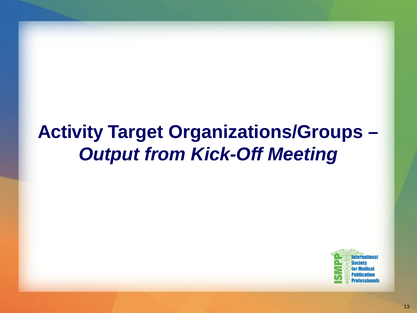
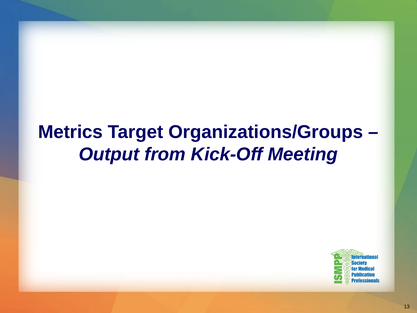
Activity: Activity -> Metrics
